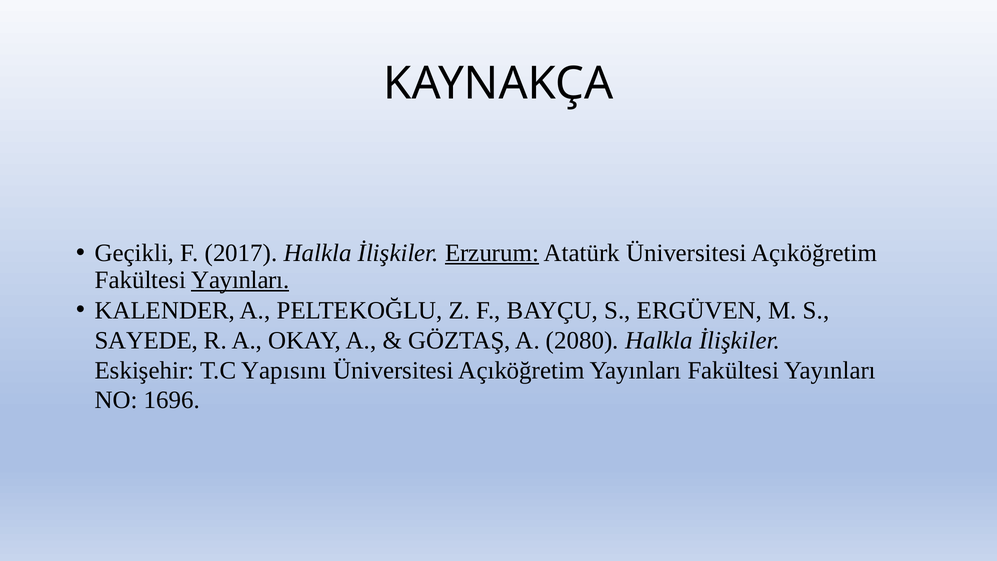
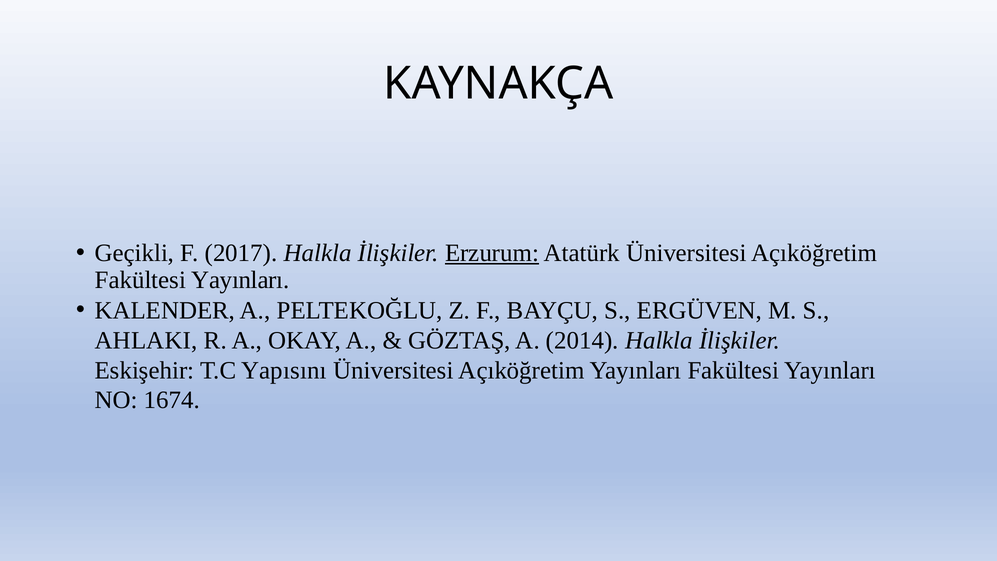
Yayınları at (240, 280) underline: present -> none
SAYEDE: SAYEDE -> AHLAKI
2080: 2080 -> 2014
1696: 1696 -> 1674
